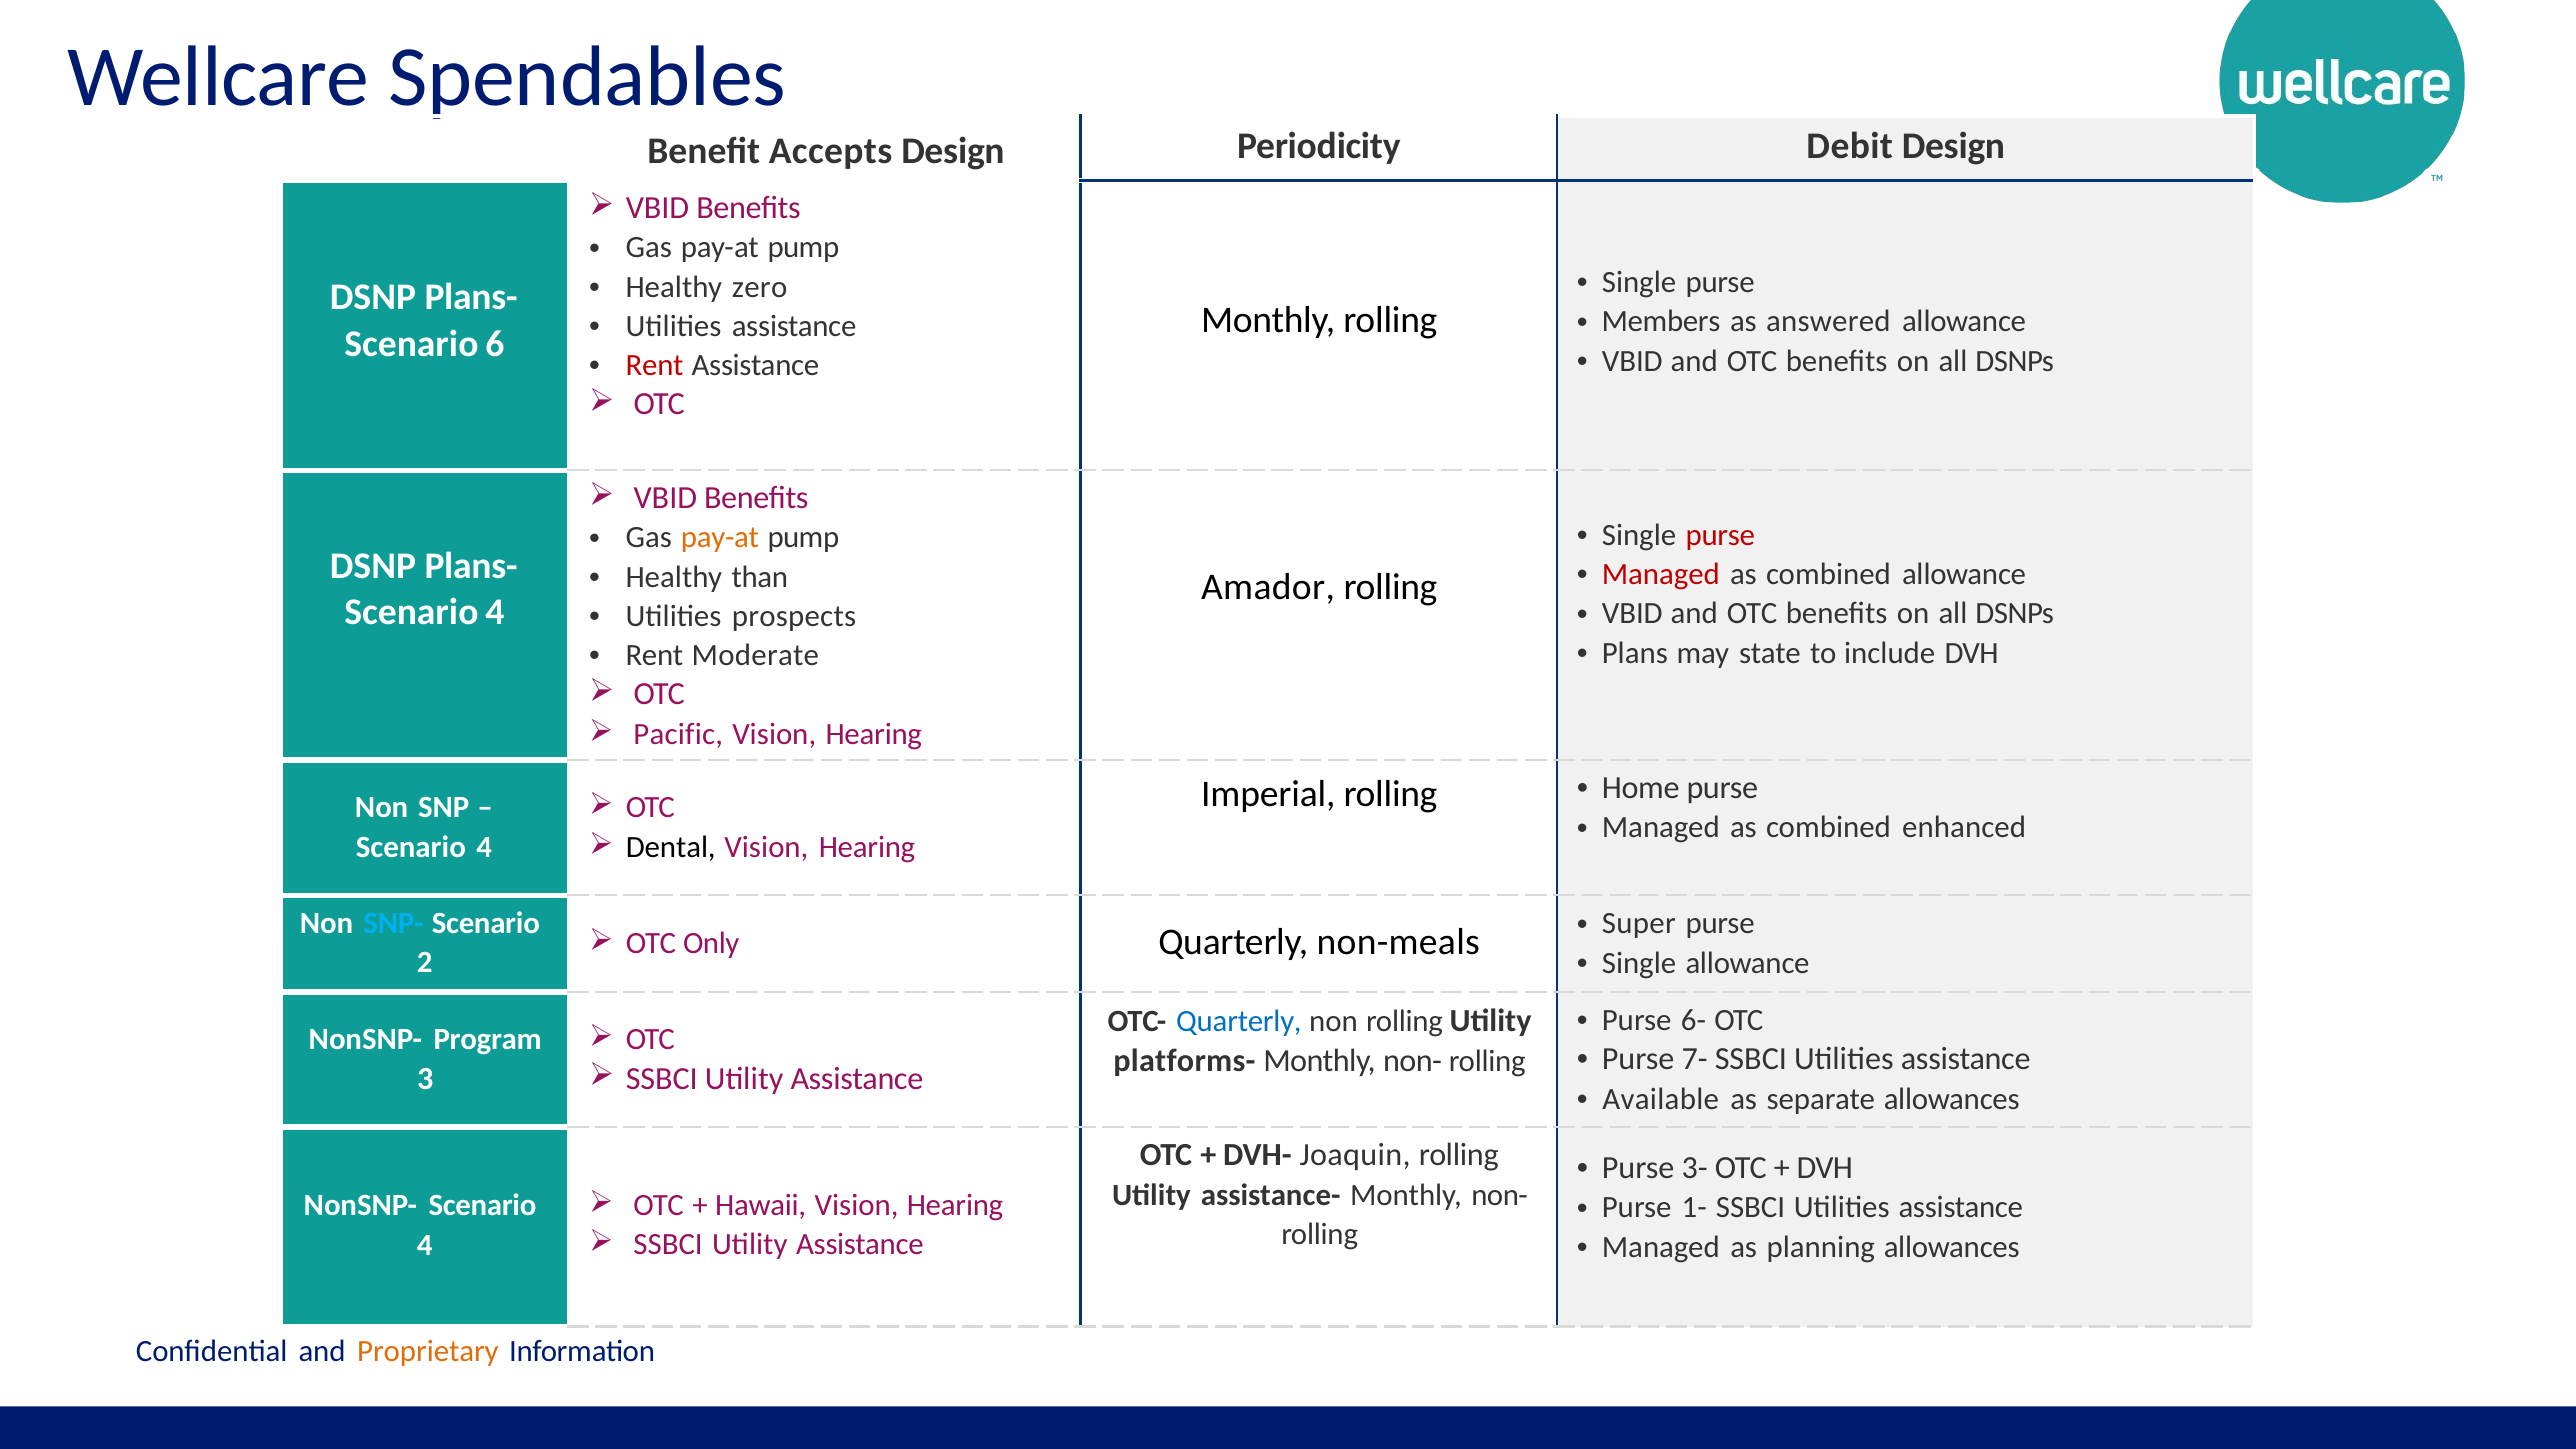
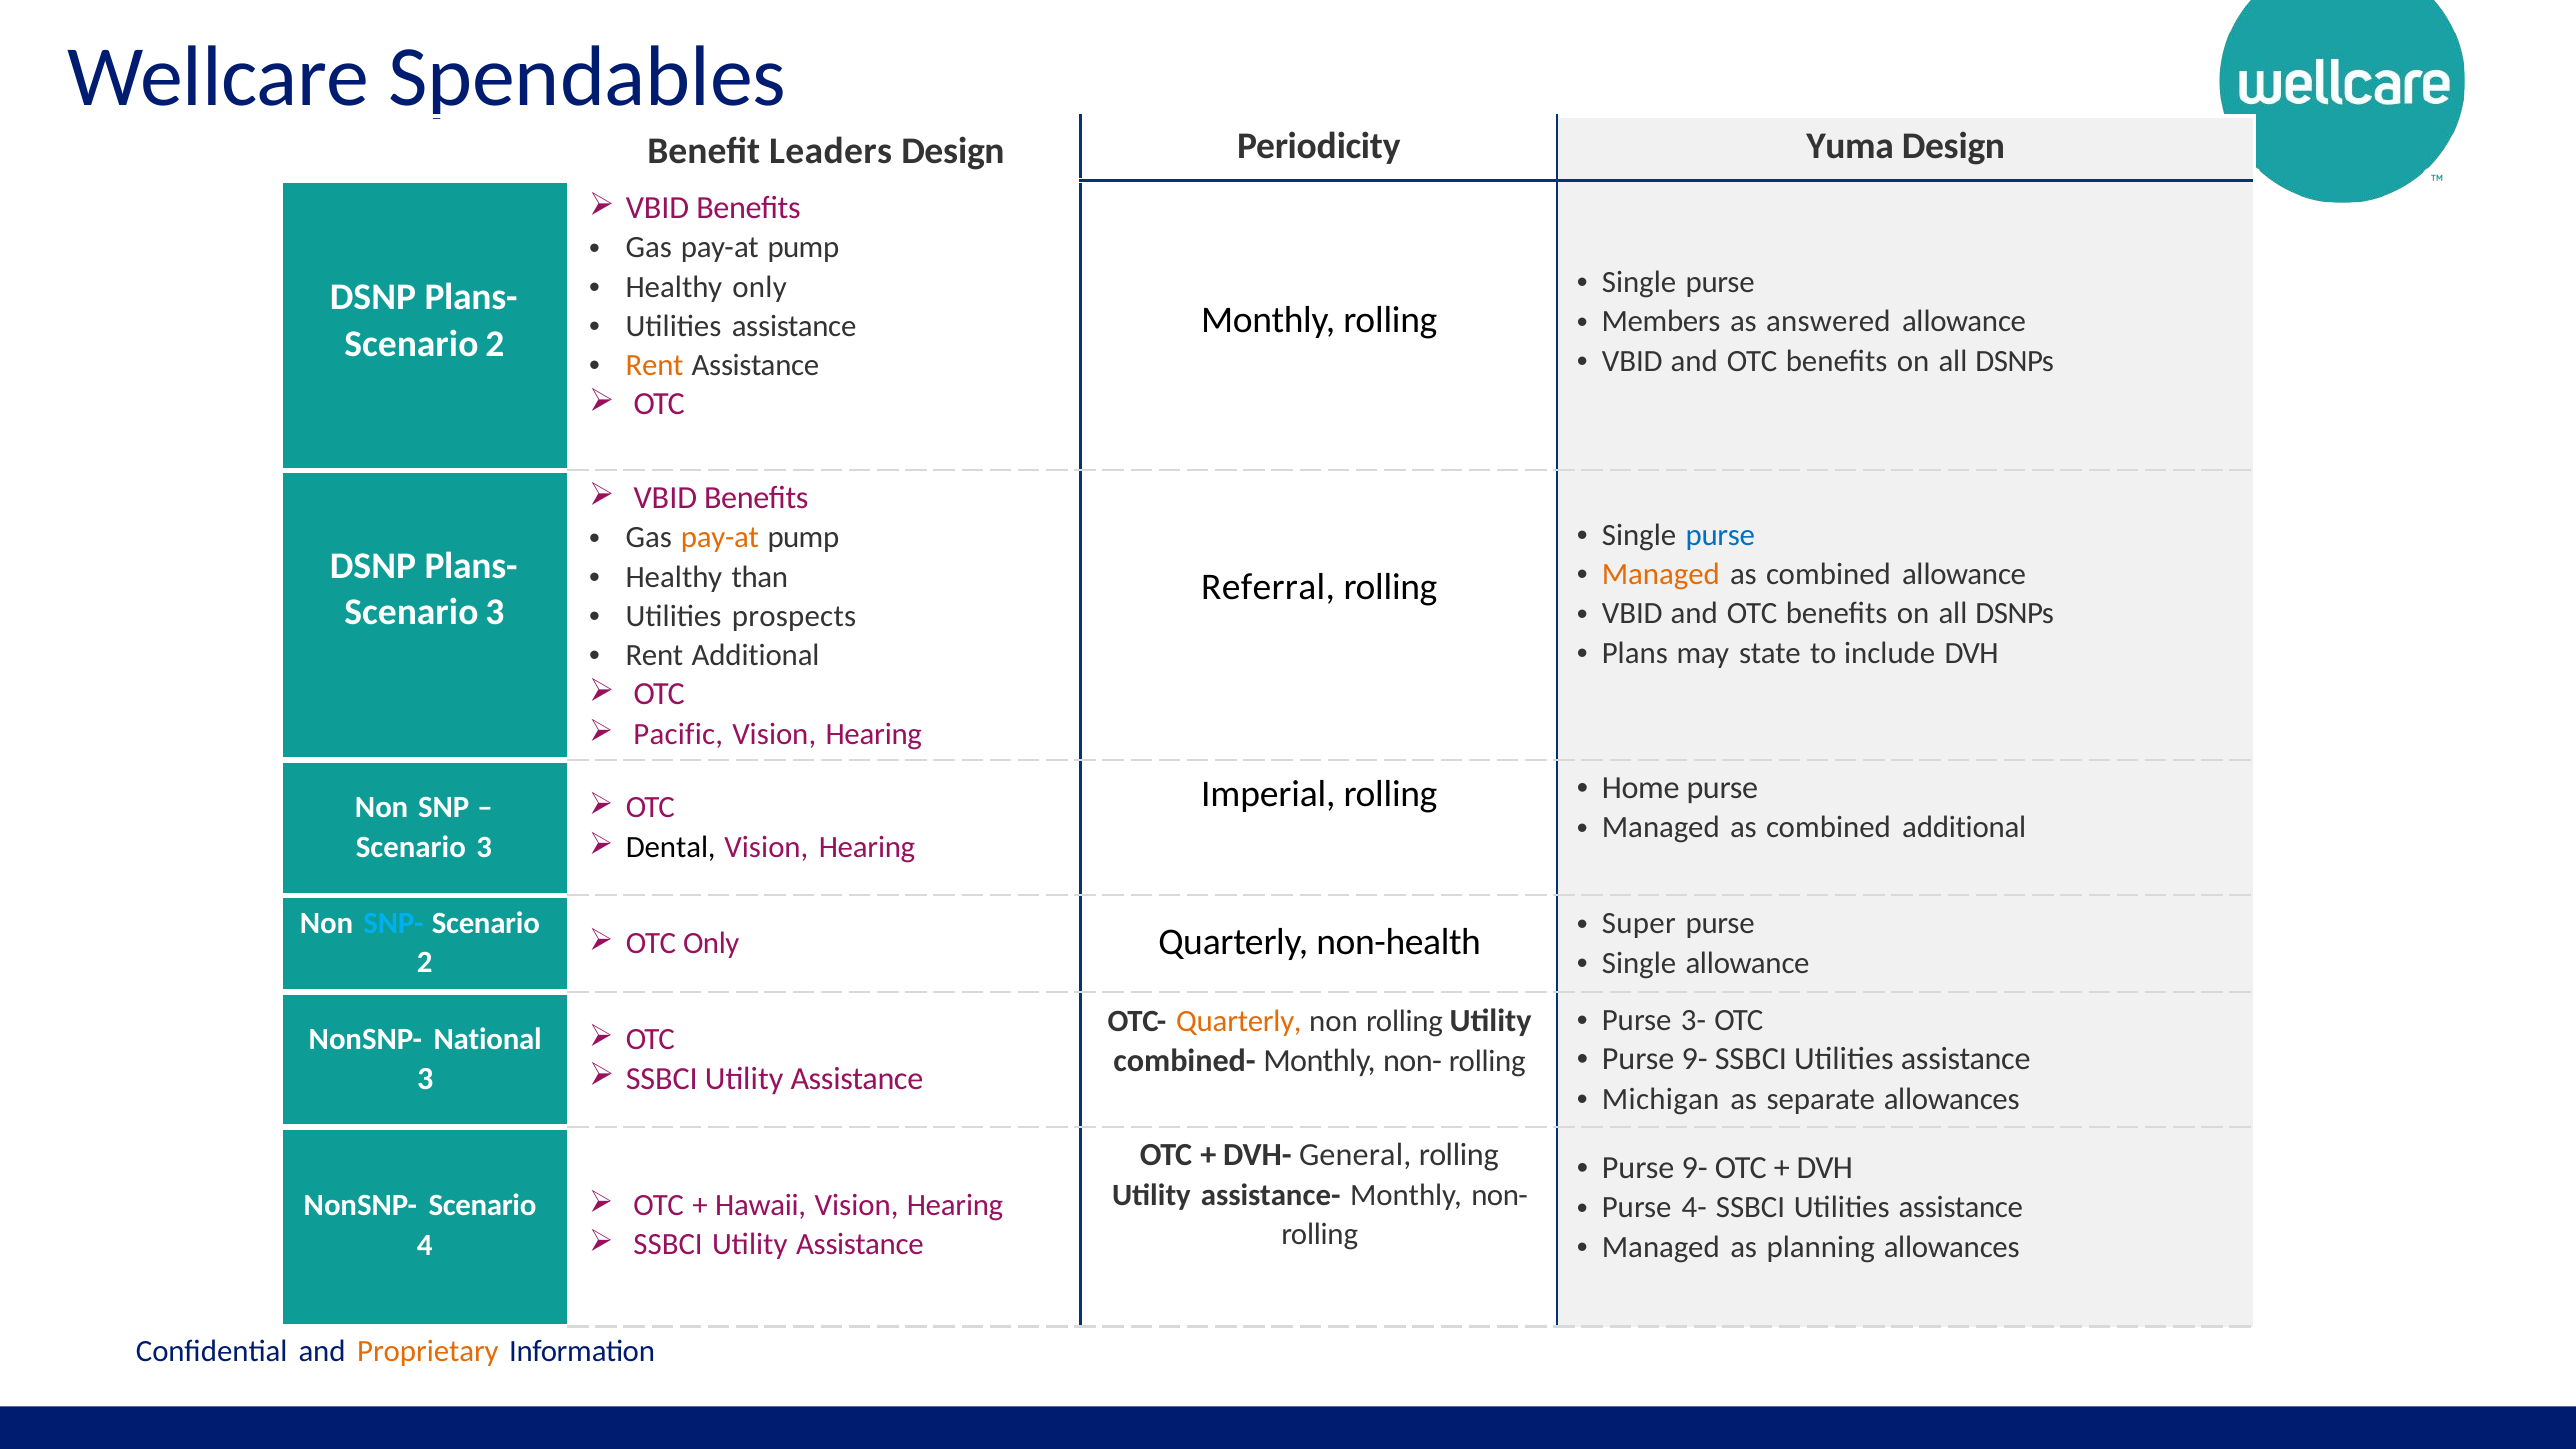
Accepts: Accepts -> Leaders
Debit: Debit -> Yuma
Healthy zero: zero -> only
6 at (495, 344): 6 -> 2
Rent at (655, 366) colour: red -> orange
purse at (1720, 535) colour: red -> blue
Managed at (1661, 574) colour: red -> orange
Amador: Amador -> Referral
4 at (495, 612): 4 -> 3
Rent Moderate: Moderate -> Additional
combined enhanced: enhanced -> additional
4 at (484, 847): 4 -> 3
non-meals: non-meals -> non-health
6-: 6- -> 3-
Quarterly at (1239, 1022) colour: blue -> orange
Program: Program -> National
7- at (1695, 1059): 7- -> 9-
platforms-: platforms- -> combined-
Available: Available -> Michigan
Joaquin: Joaquin -> General
3- at (1695, 1168): 3- -> 9-
1-: 1- -> 4-
